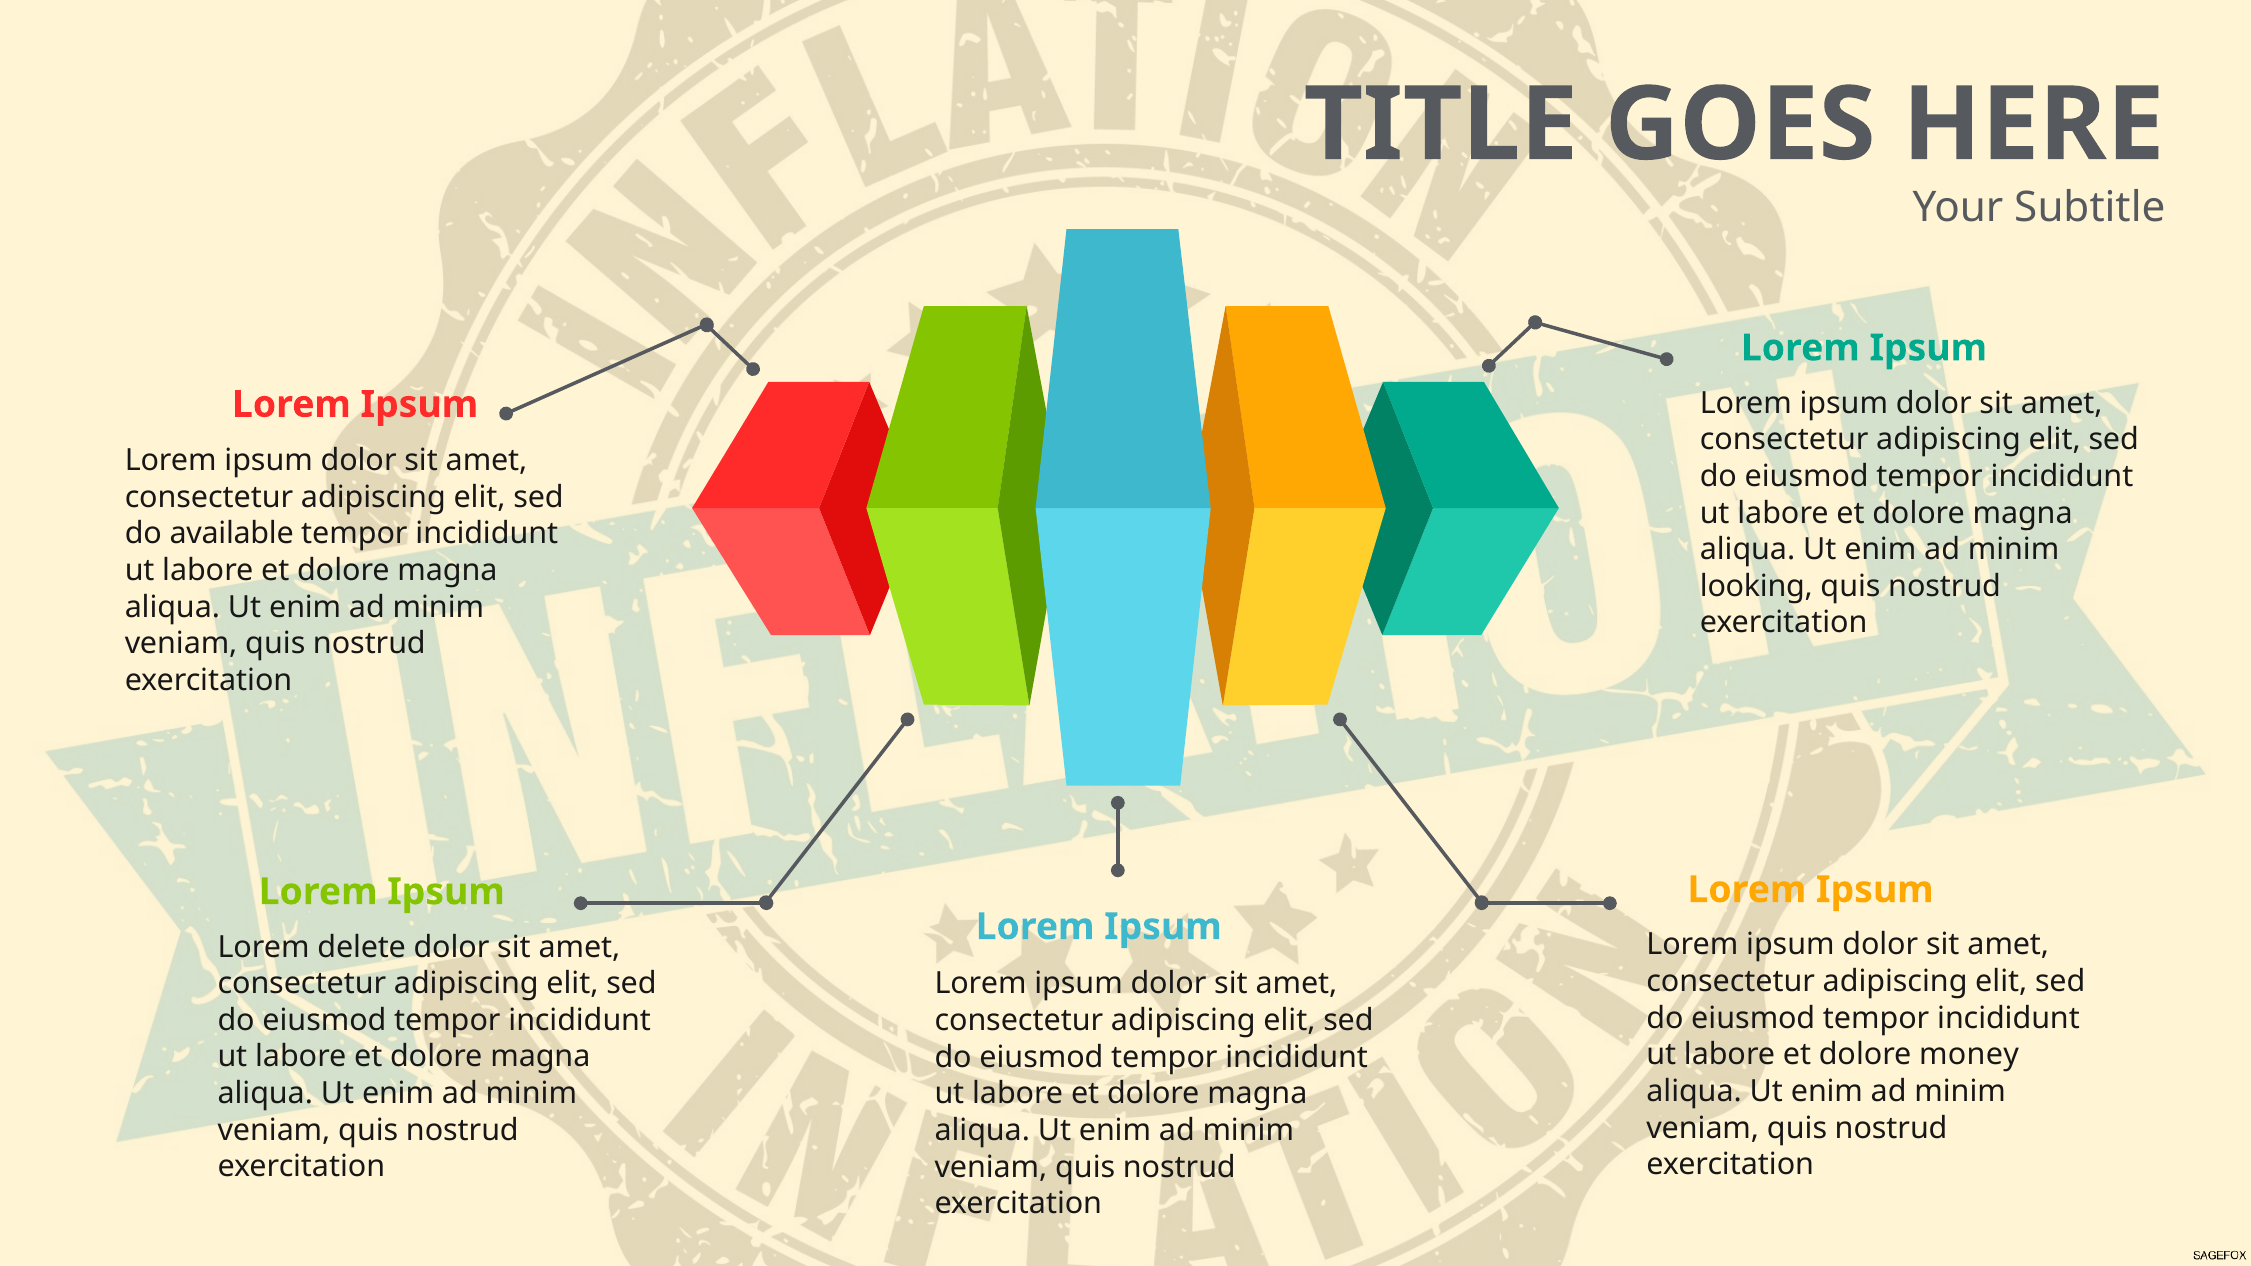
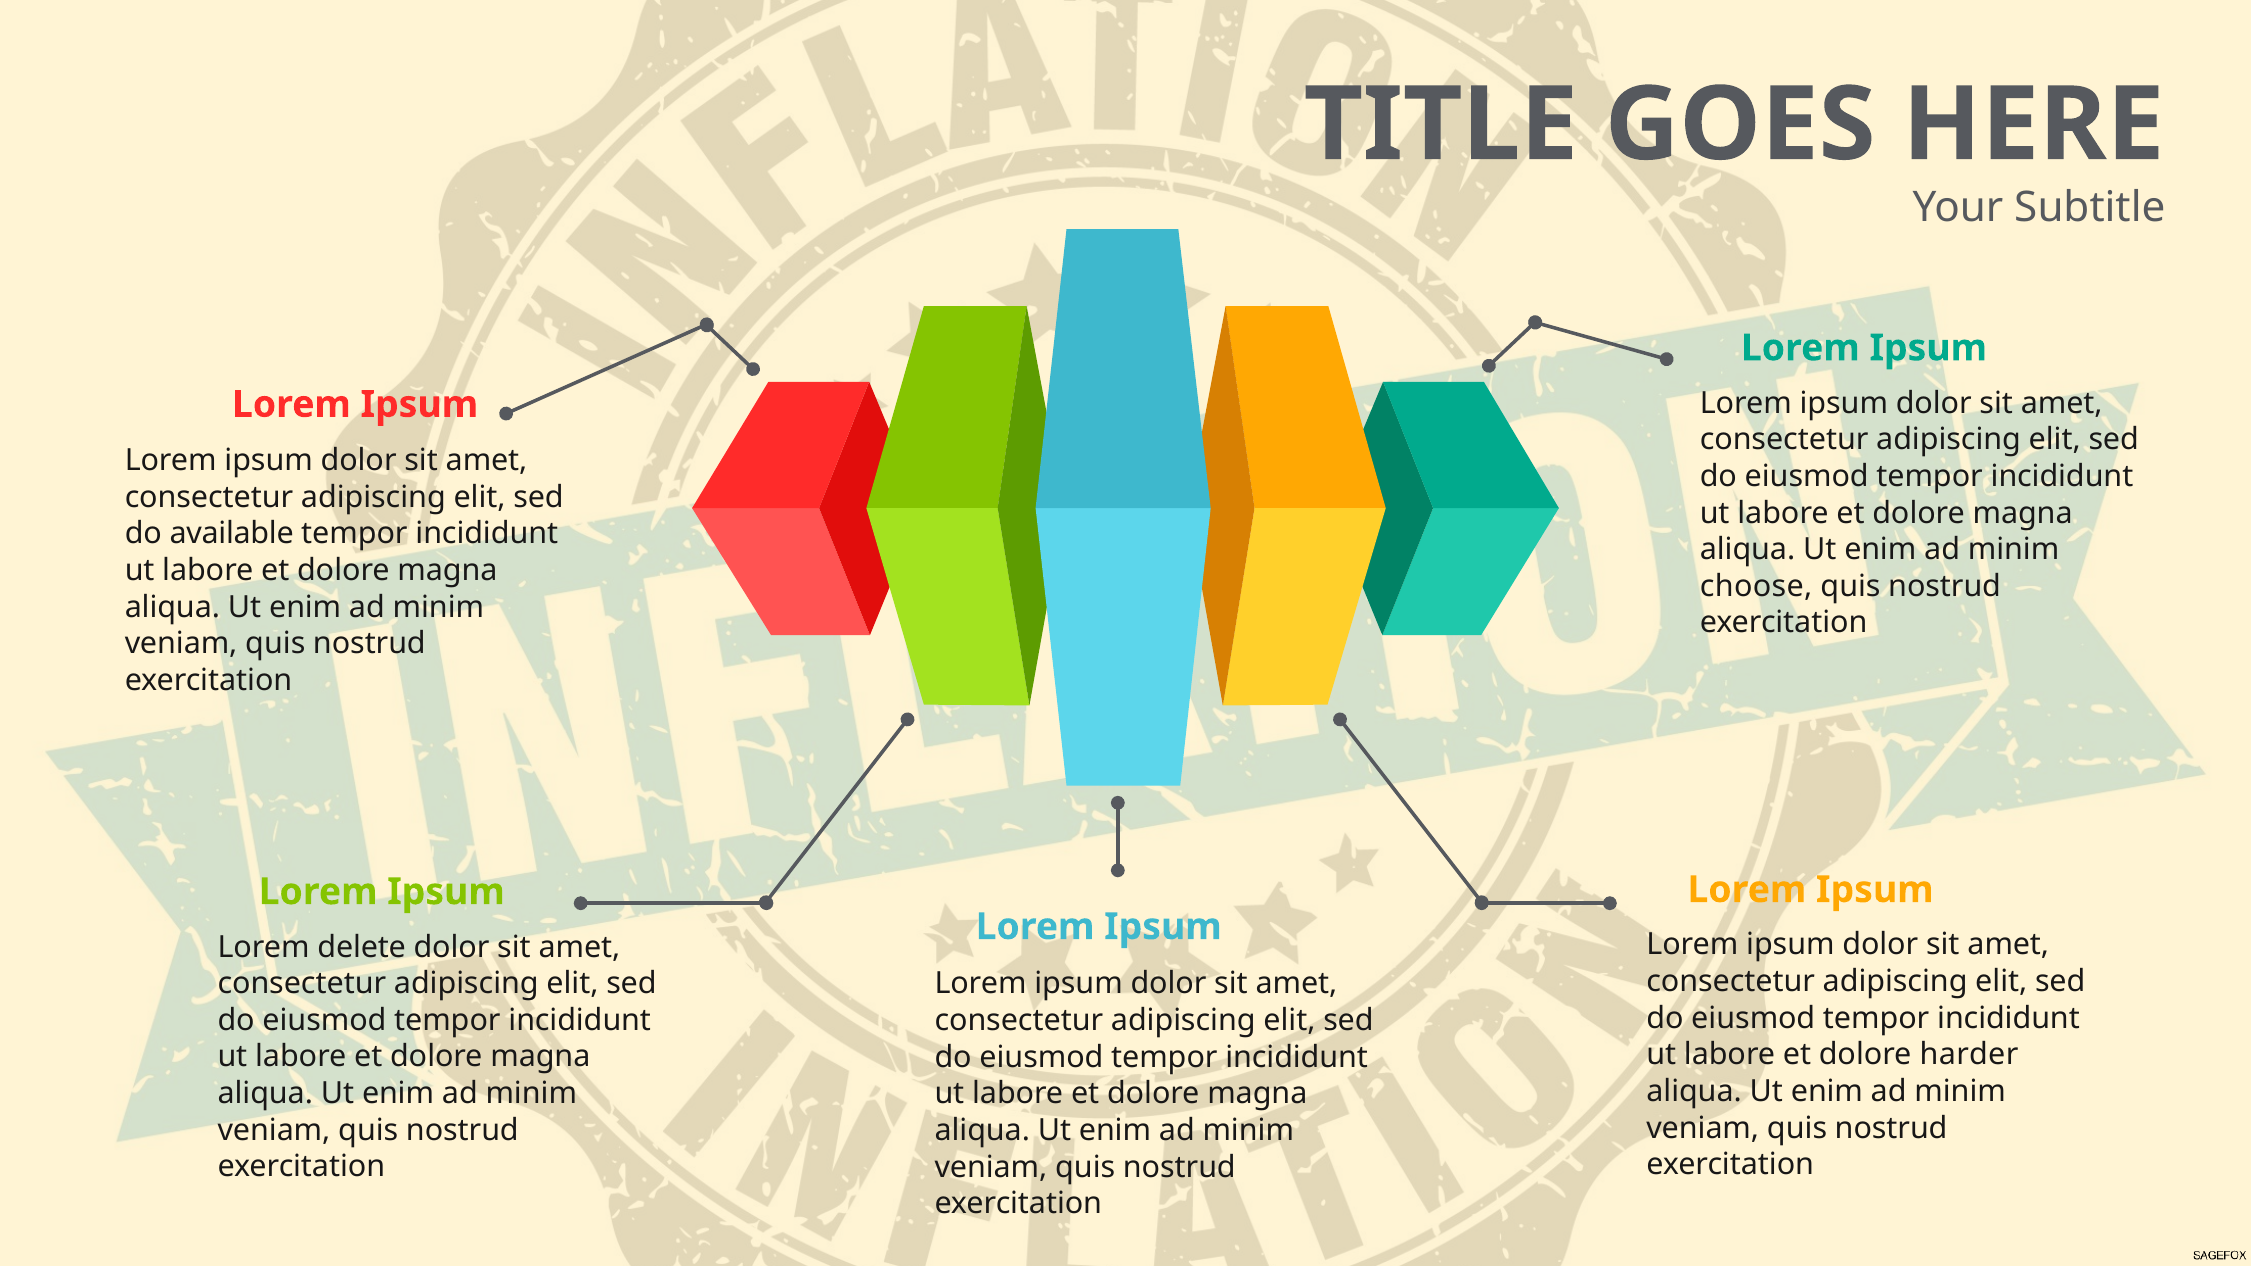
looking: looking -> choose
money: money -> harder
